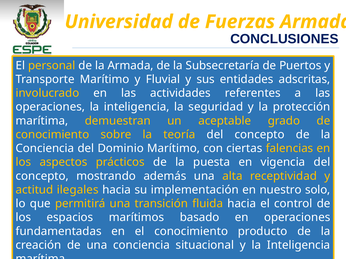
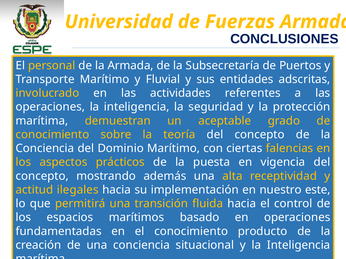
solo: solo -> este
